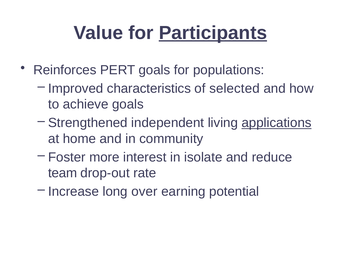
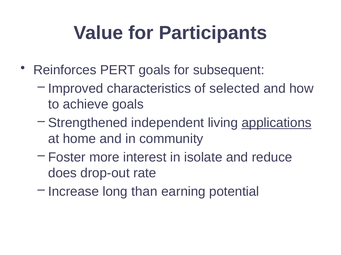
Participants underline: present -> none
populations: populations -> subsequent
team: team -> does
over: over -> than
